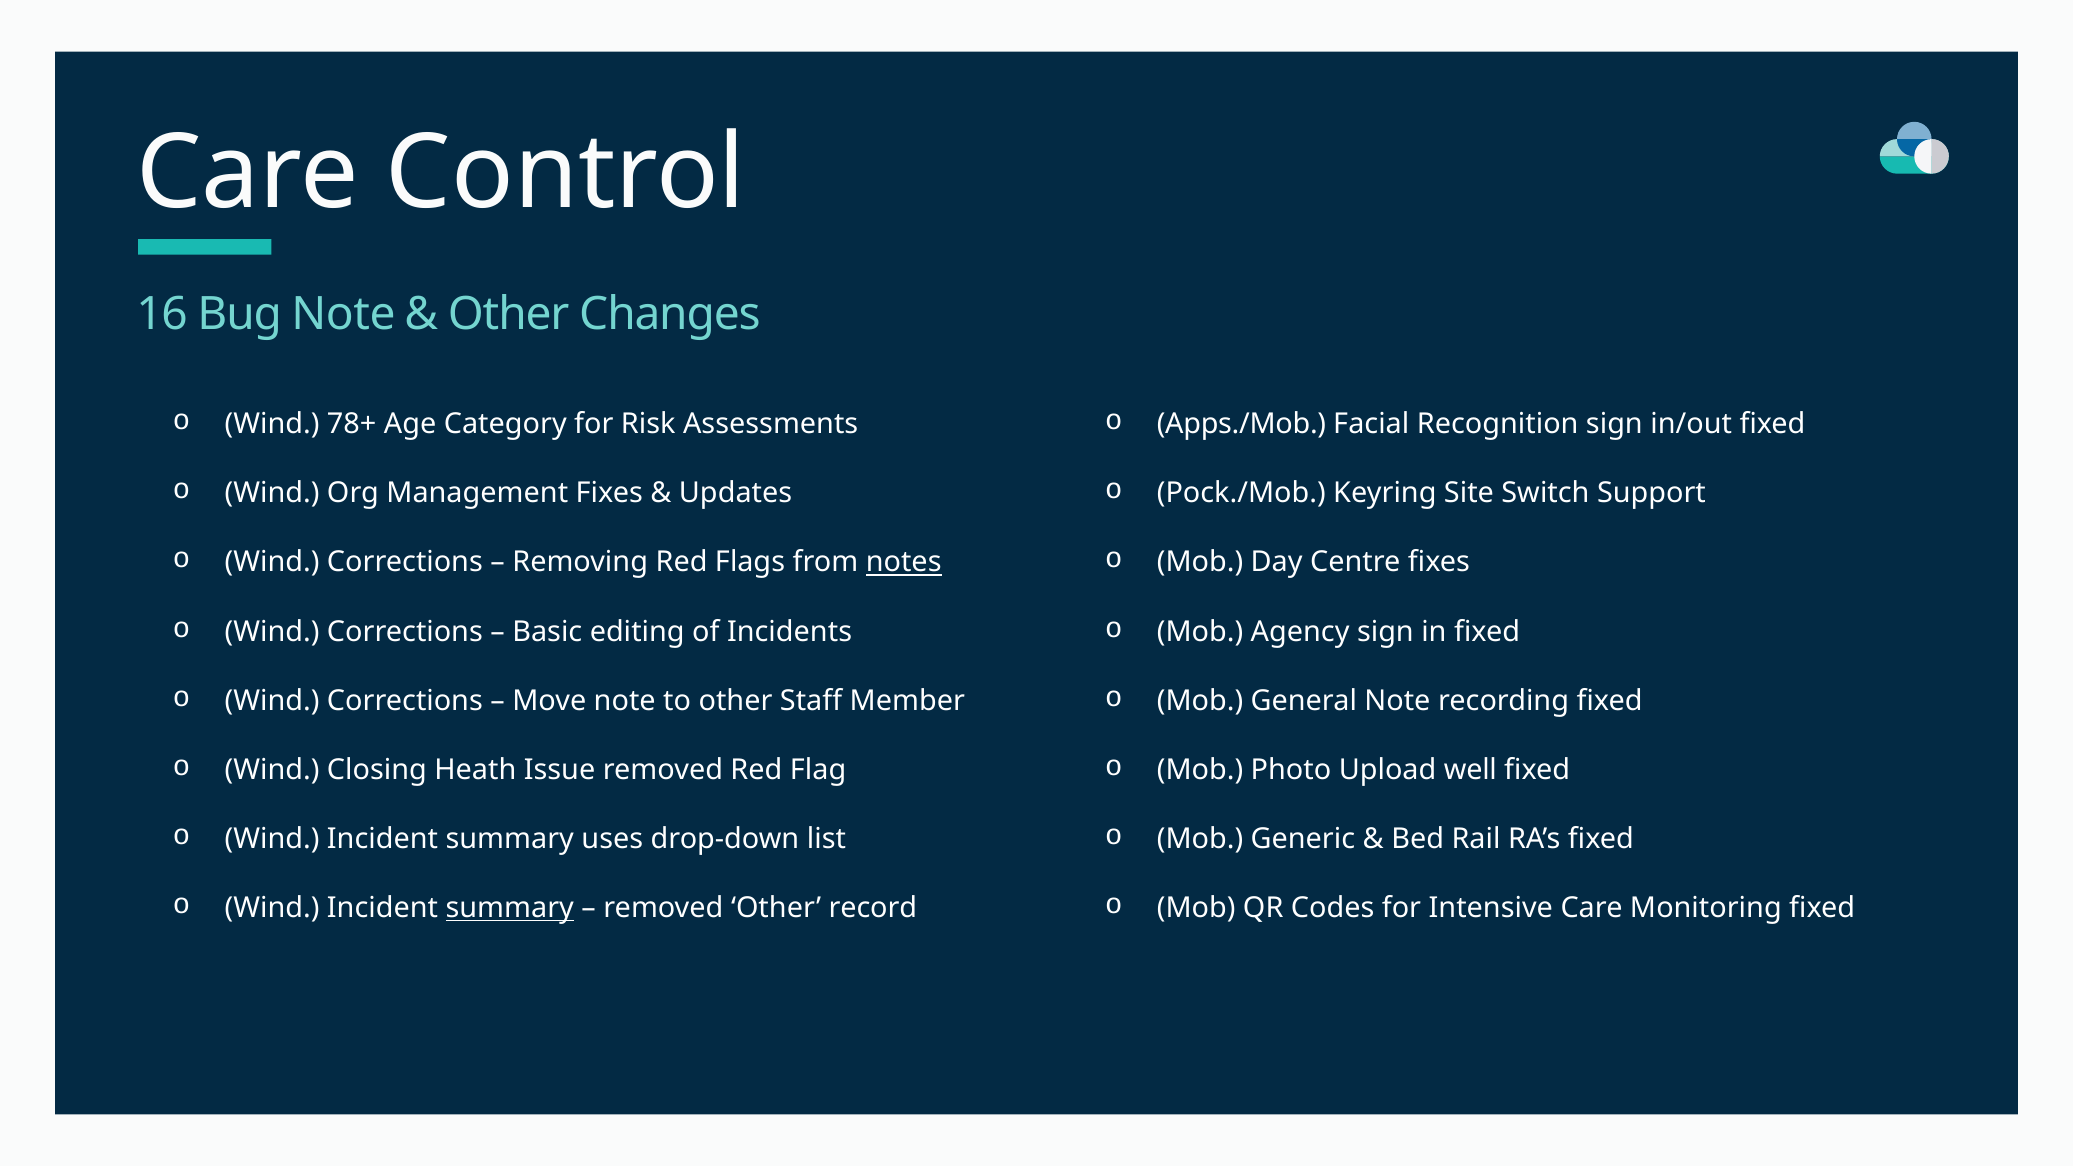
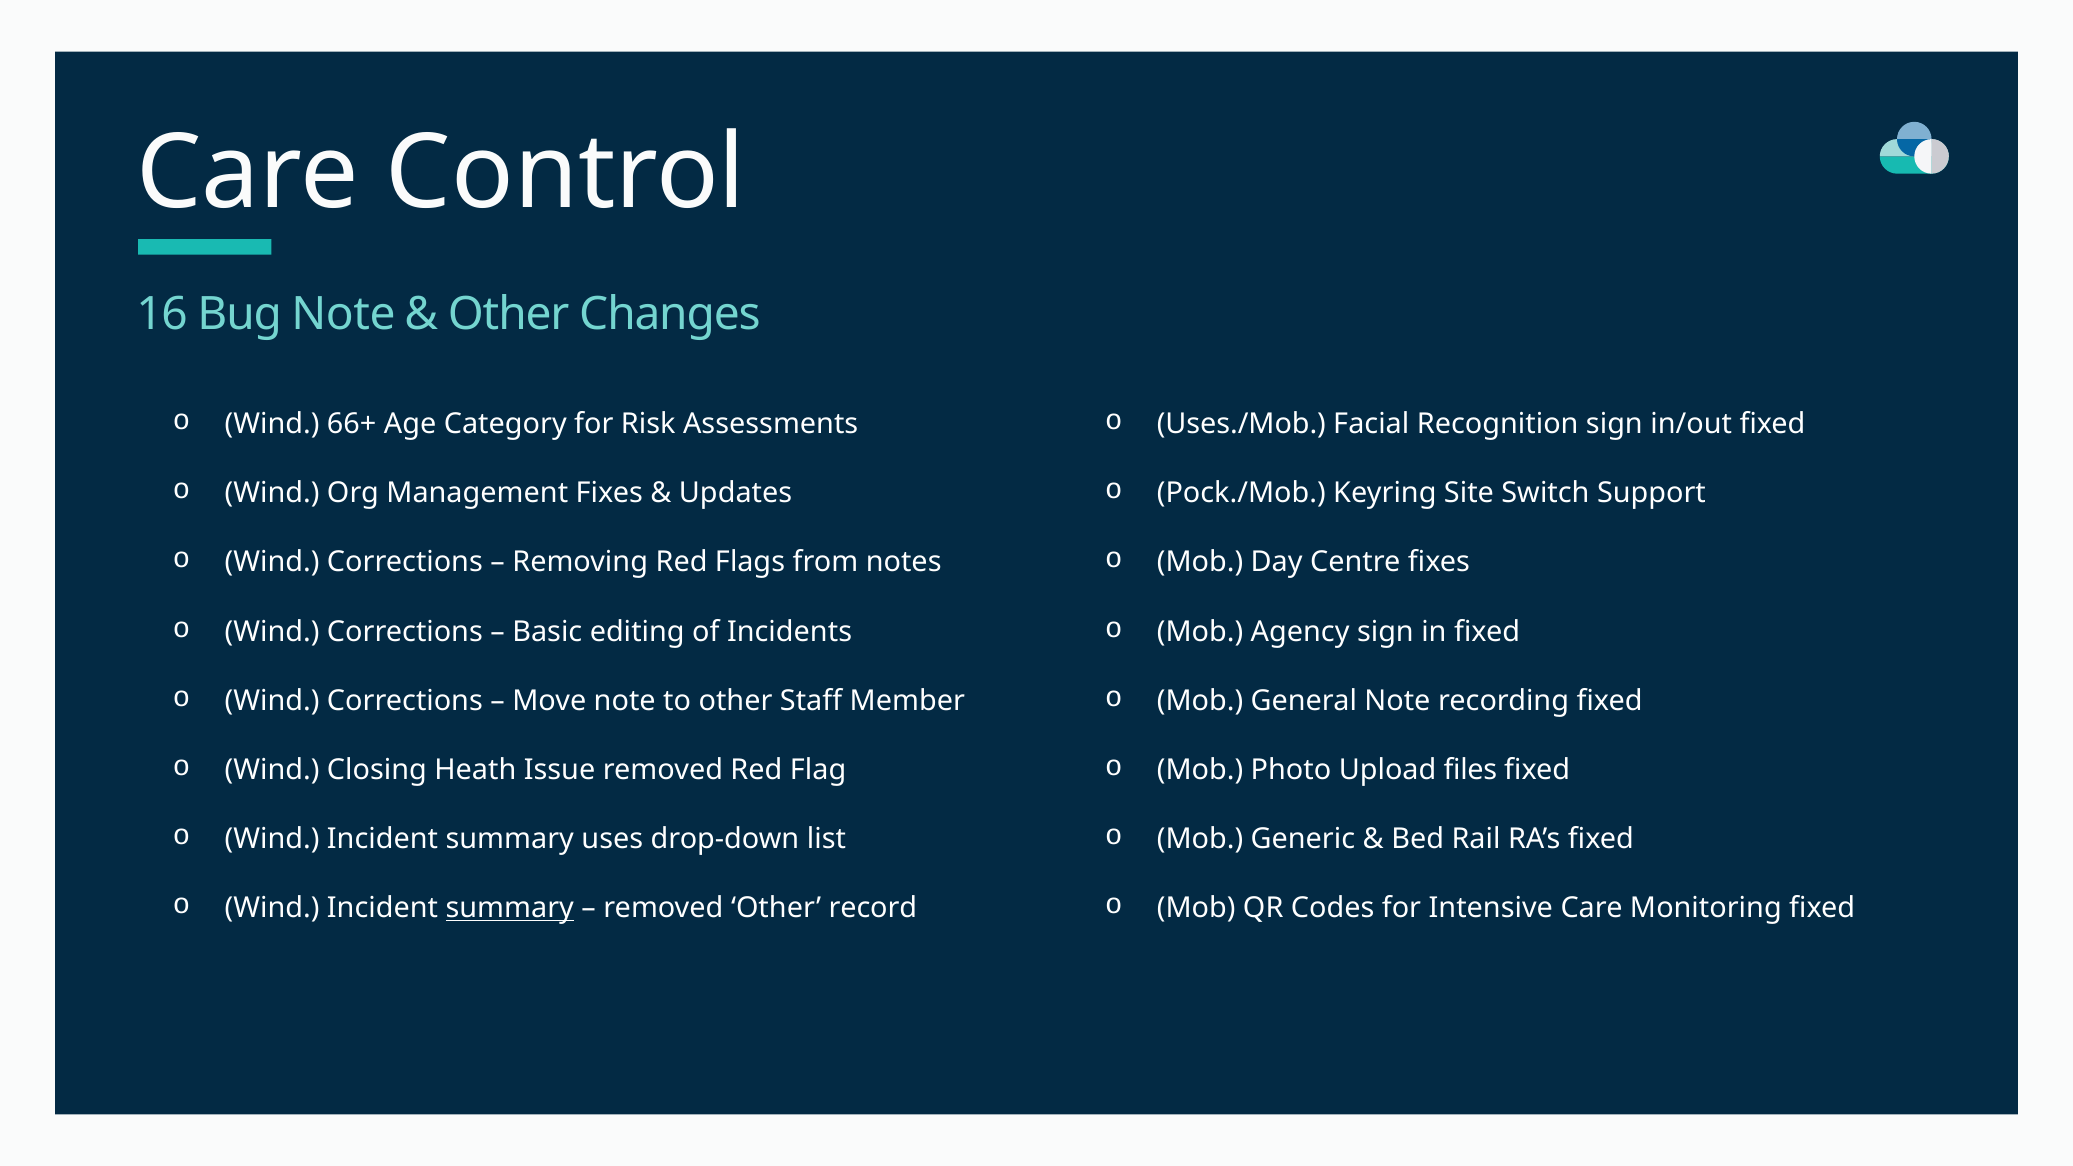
78+: 78+ -> 66+
Apps./Mob: Apps./Mob -> Uses./Mob
notes underline: present -> none
well: well -> files
